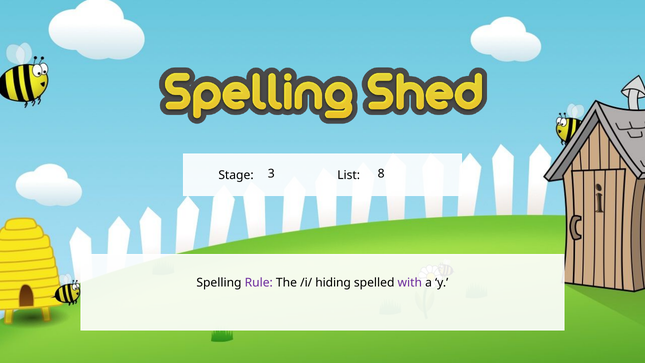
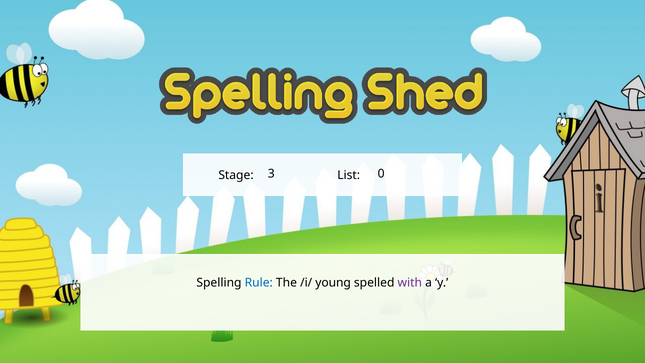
8: 8 -> 0
Rule colour: purple -> blue
hiding: hiding -> young
